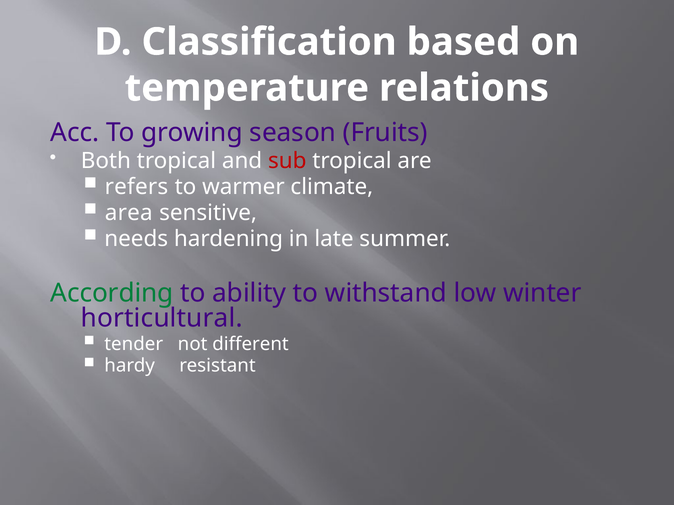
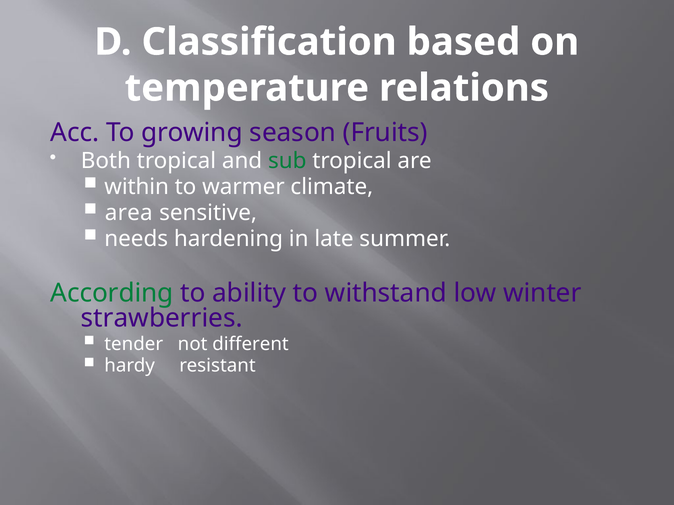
sub colour: red -> green
refers: refers -> within
horticultural: horticultural -> strawberries
